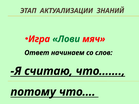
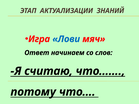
Лови colour: green -> blue
